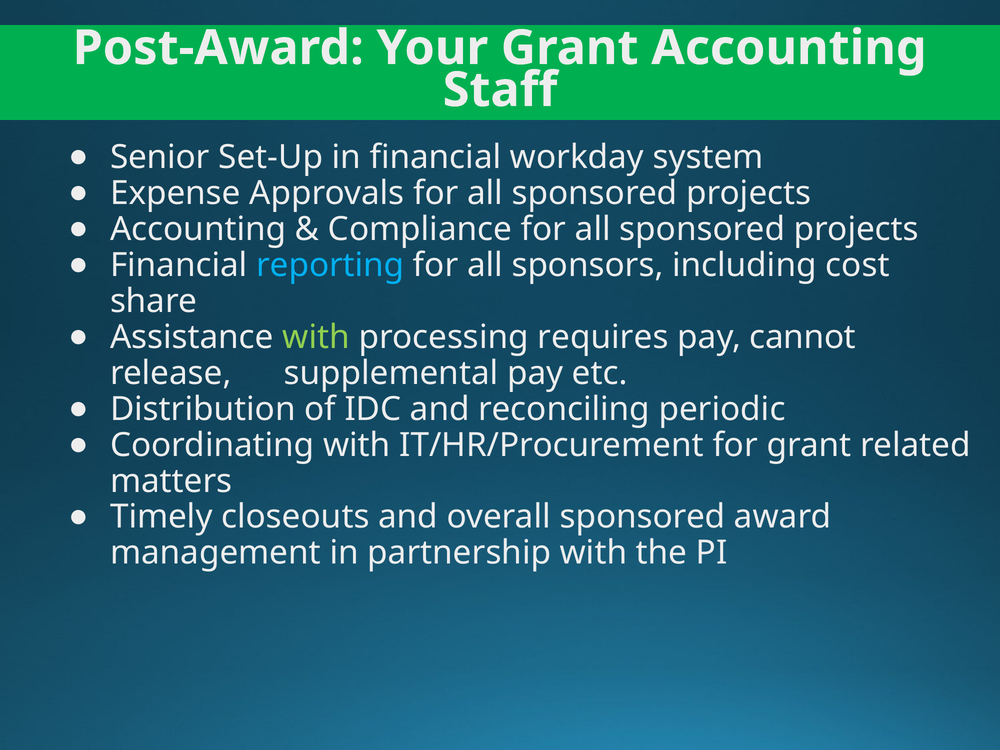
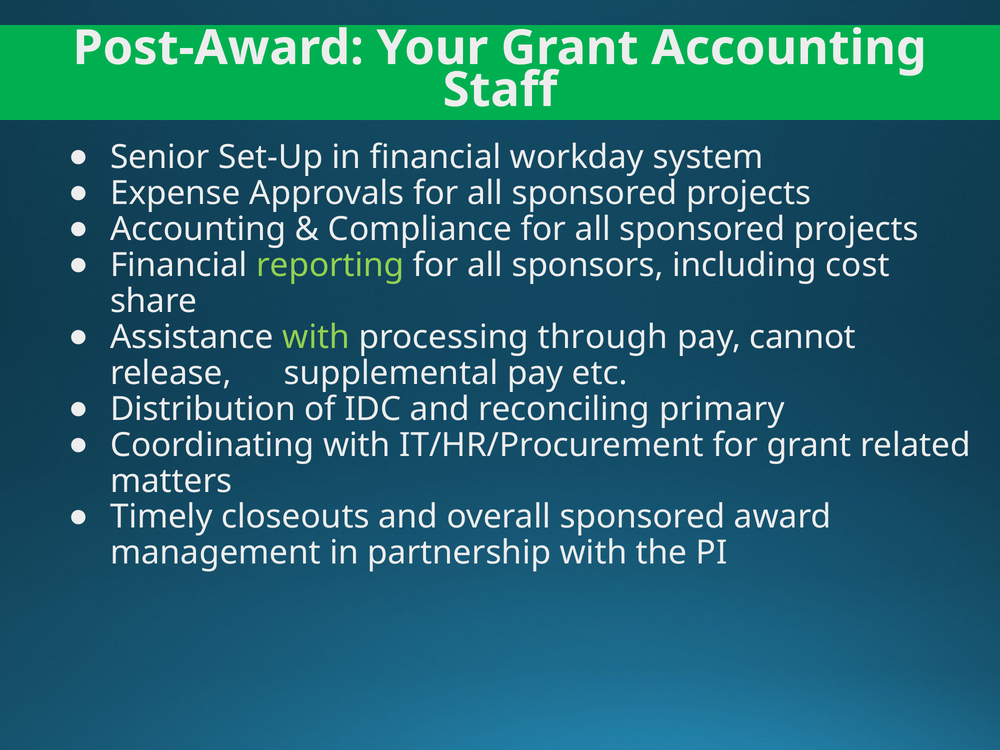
reporting colour: light blue -> light green
requires: requires -> through
periodic: periodic -> primary
